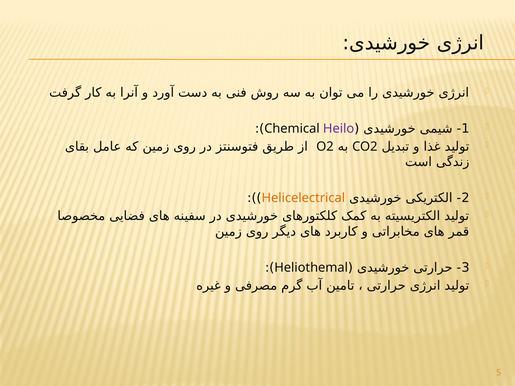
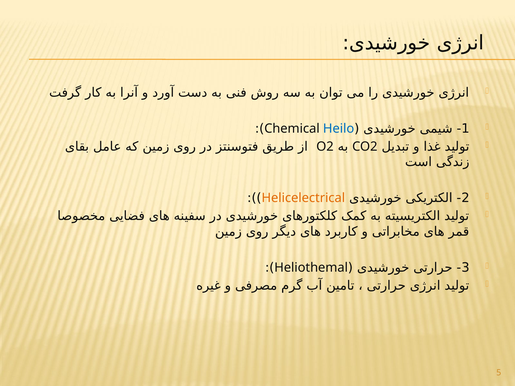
Heilo colour: purple -> blue
